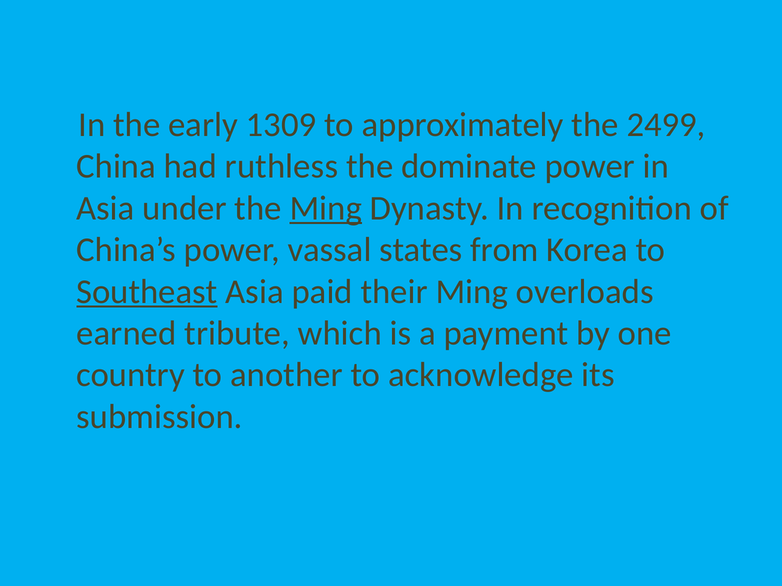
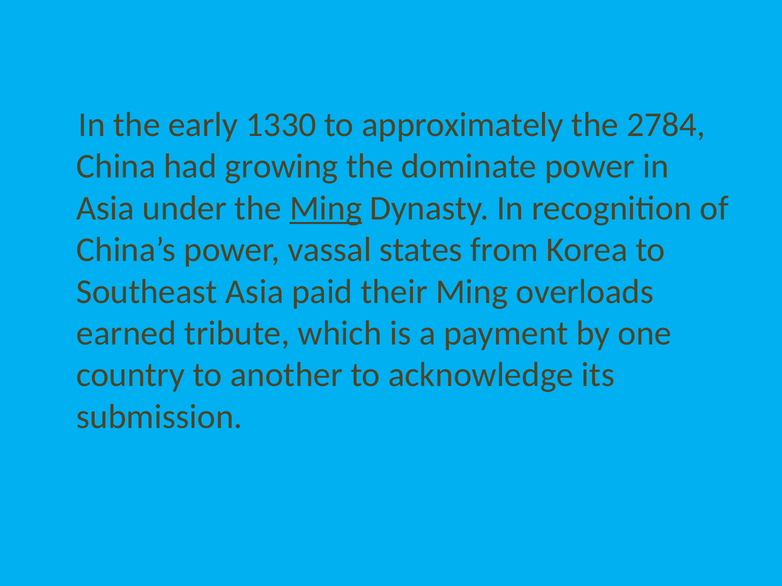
1309: 1309 -> 1330
2499: 2499 -> 2784
ruthless: ruthless -> growing
Southeast underline: present -> none
